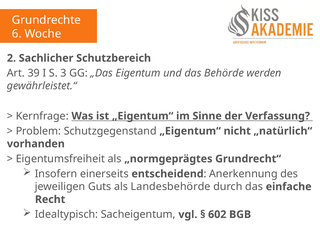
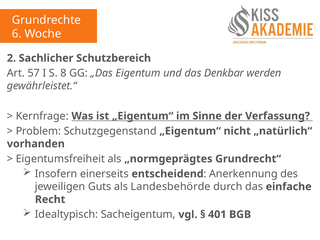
39: 39 -> 57
3: 3 -> 8
Behörde: Behörde -> Denkbar
602: 602 -> 401
